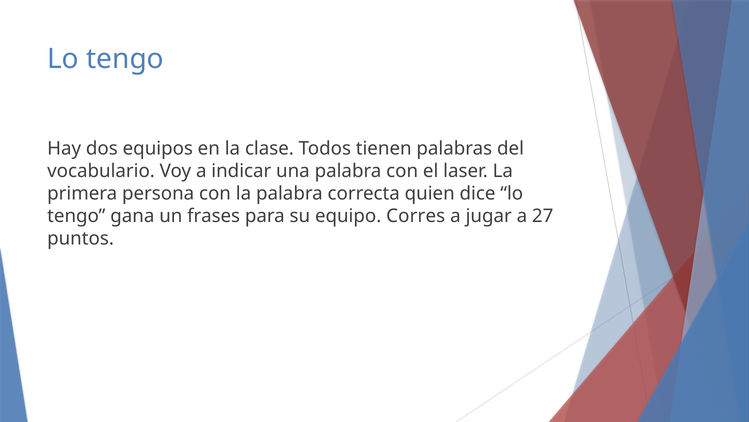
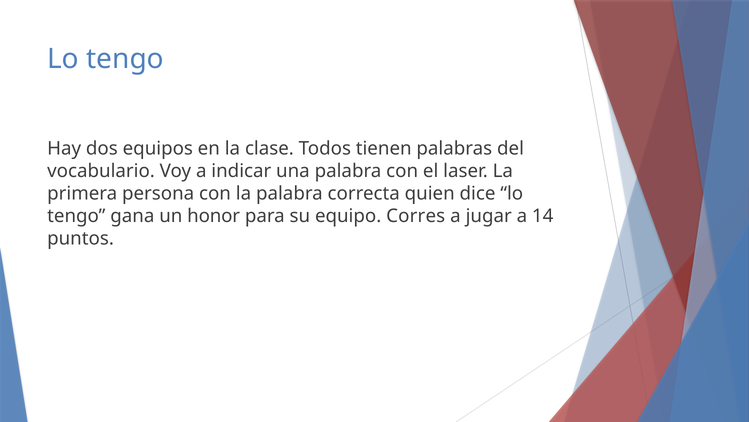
frases: frases -> honor
27: 27 -> 14
